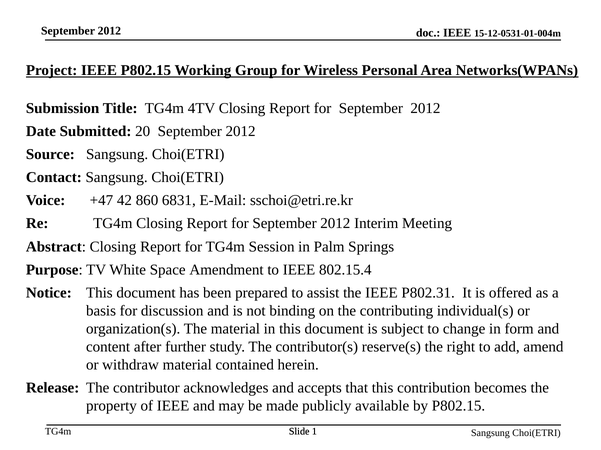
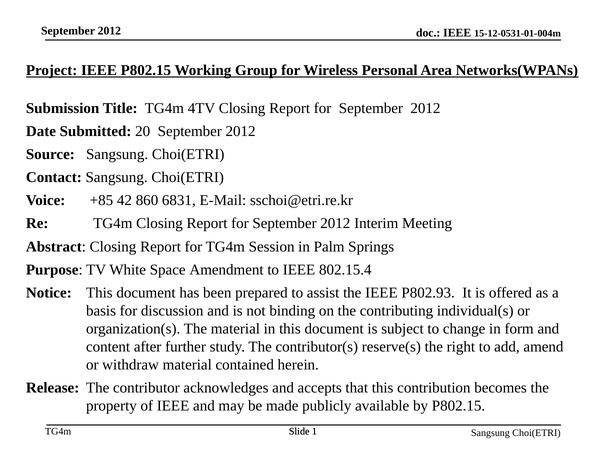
+47: +47 -> +85
P802.31: P802.31 -> P802.93
